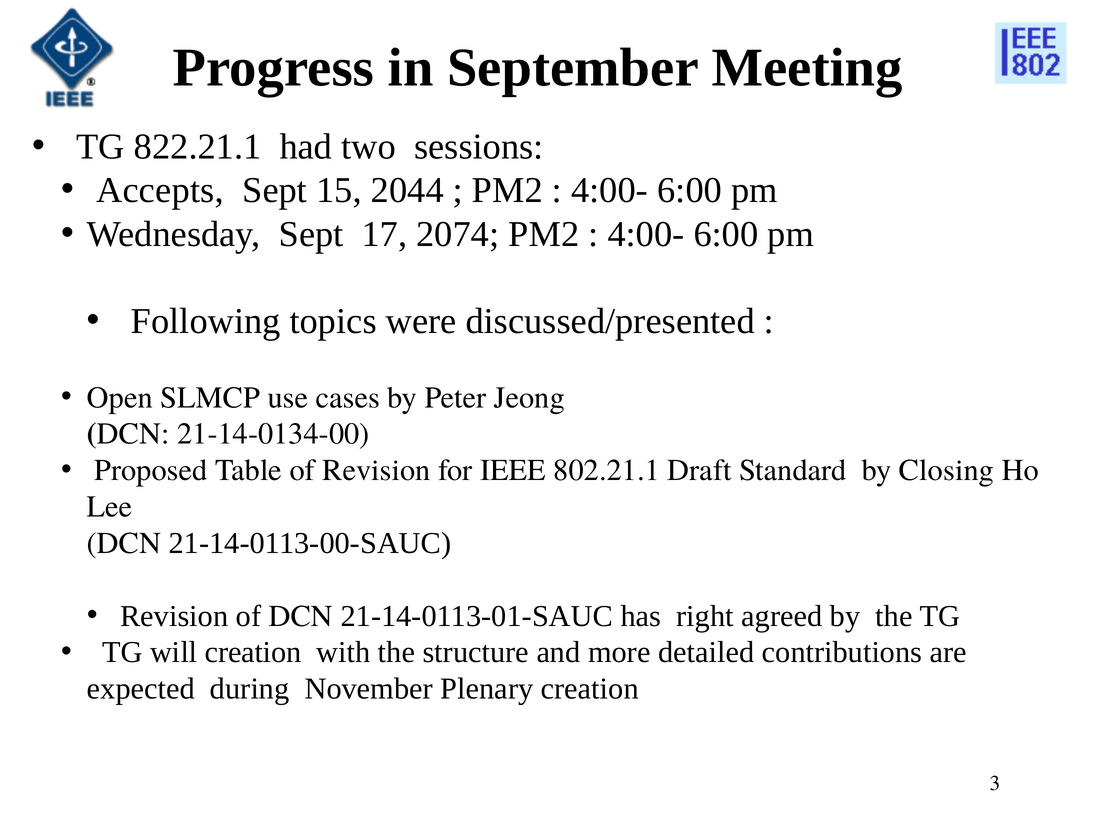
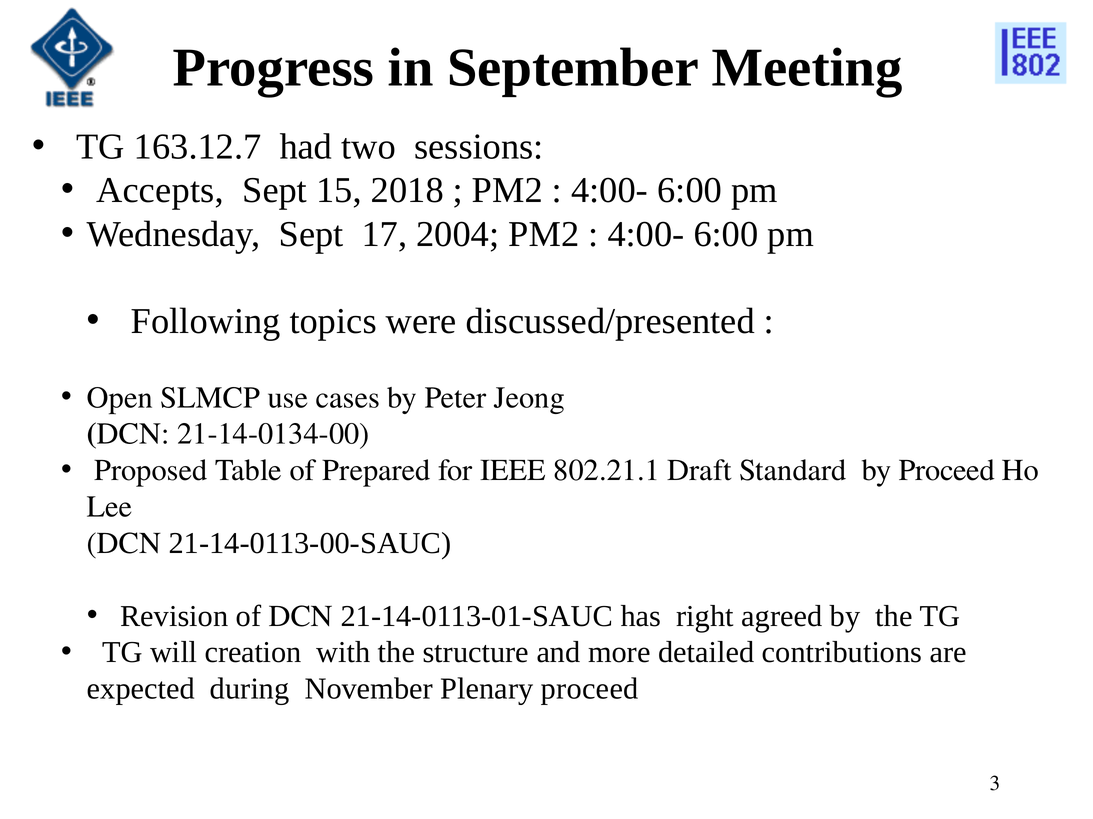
822.21.1: 822.21.1 -> 163.12.7
2044: 2044 -> 2018
2074: 2074 -> 2004
of Revision: Revision -> Prepared
by Closing: Closing -> Proceed
Plenary creation: creation -> proceed
